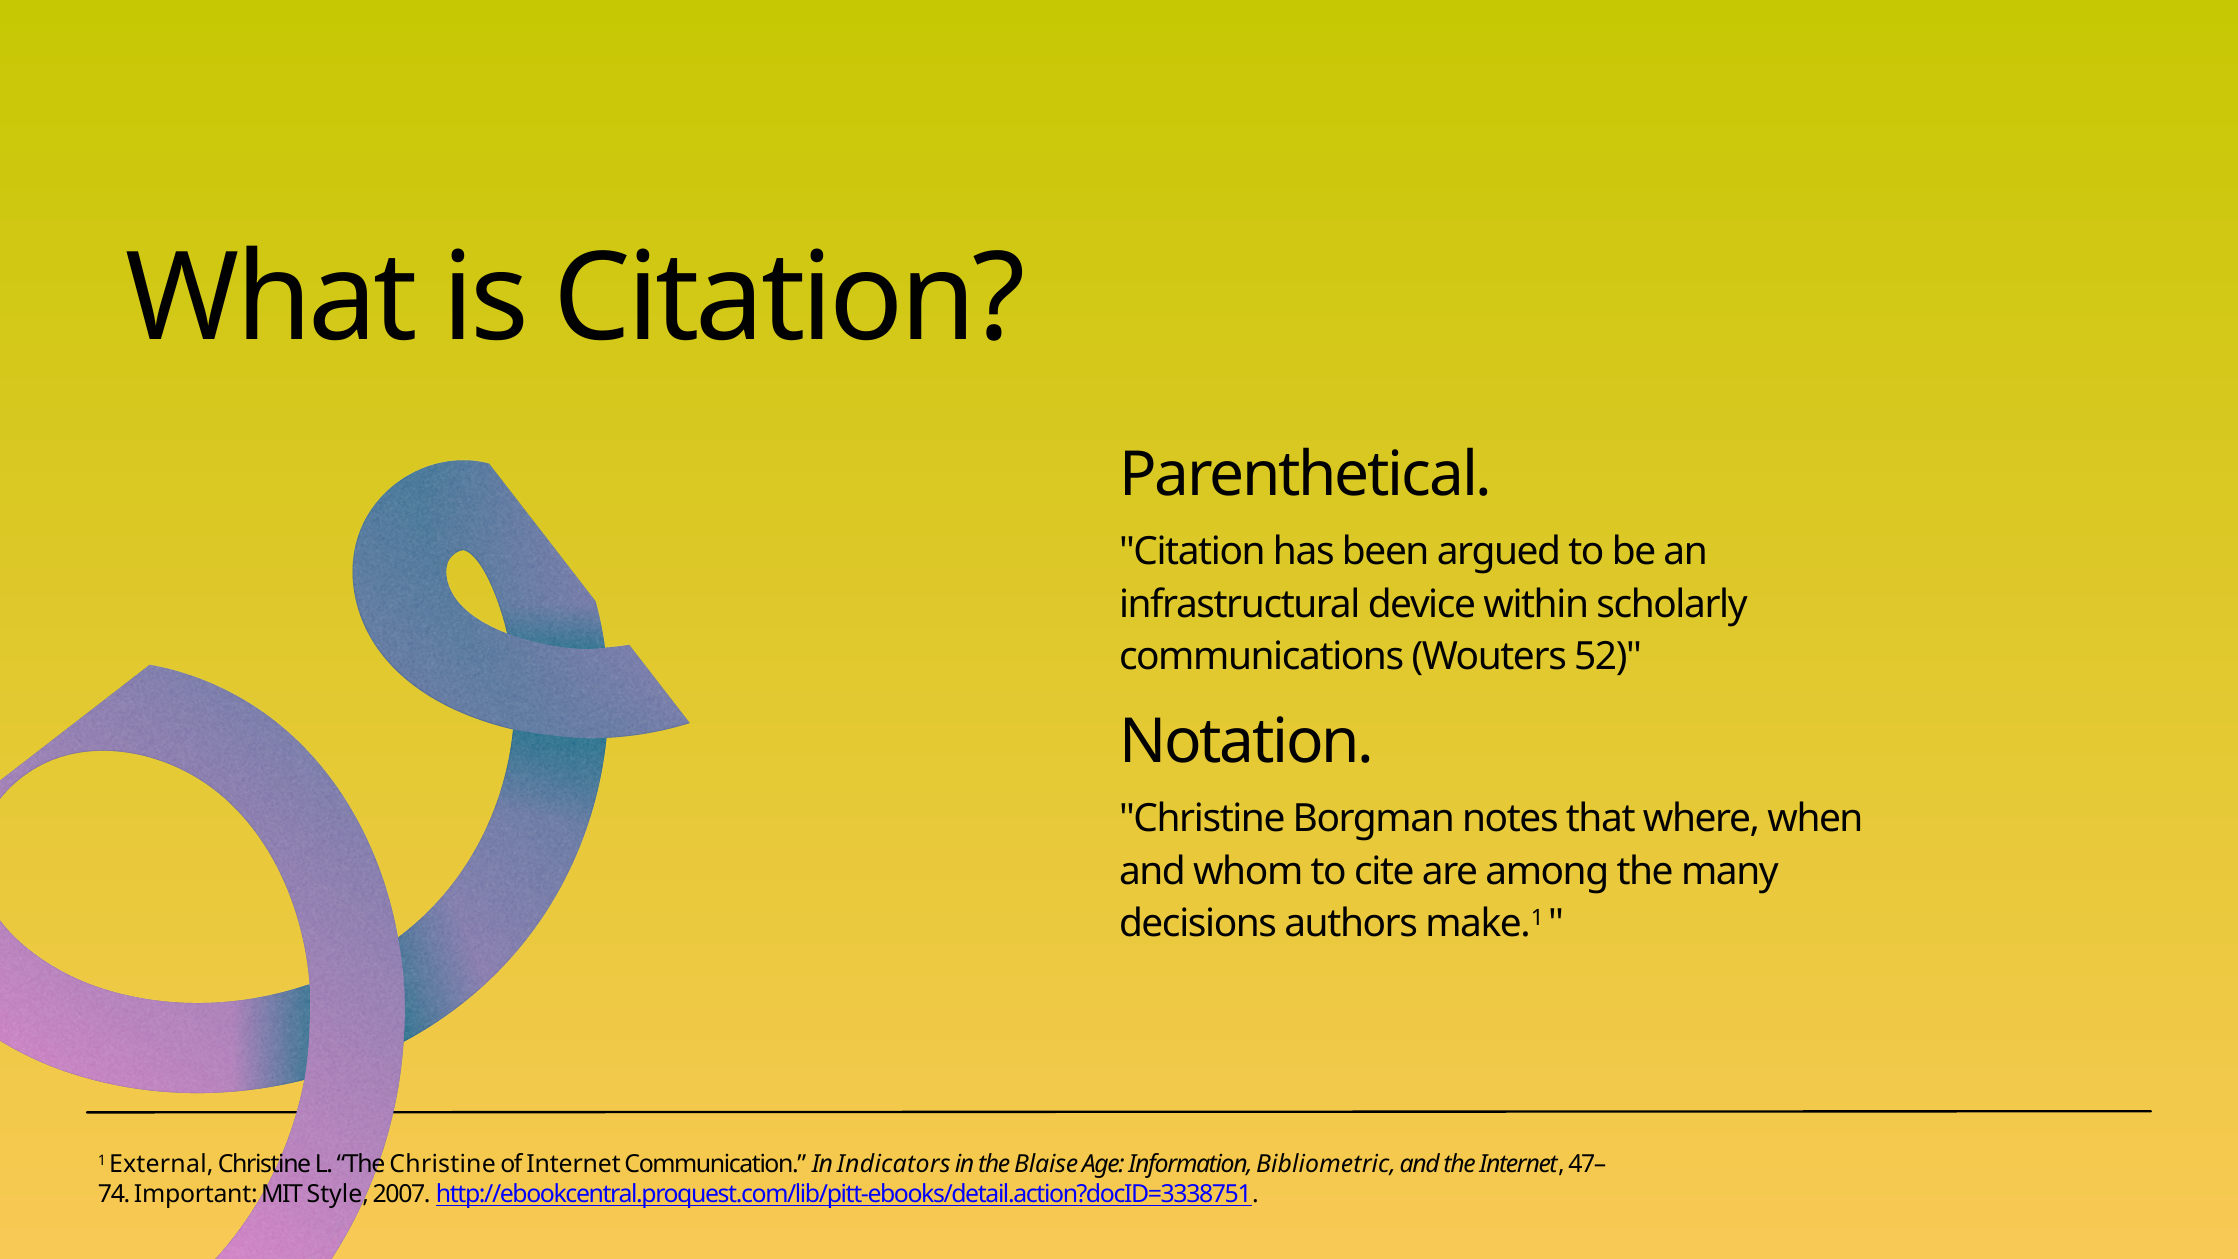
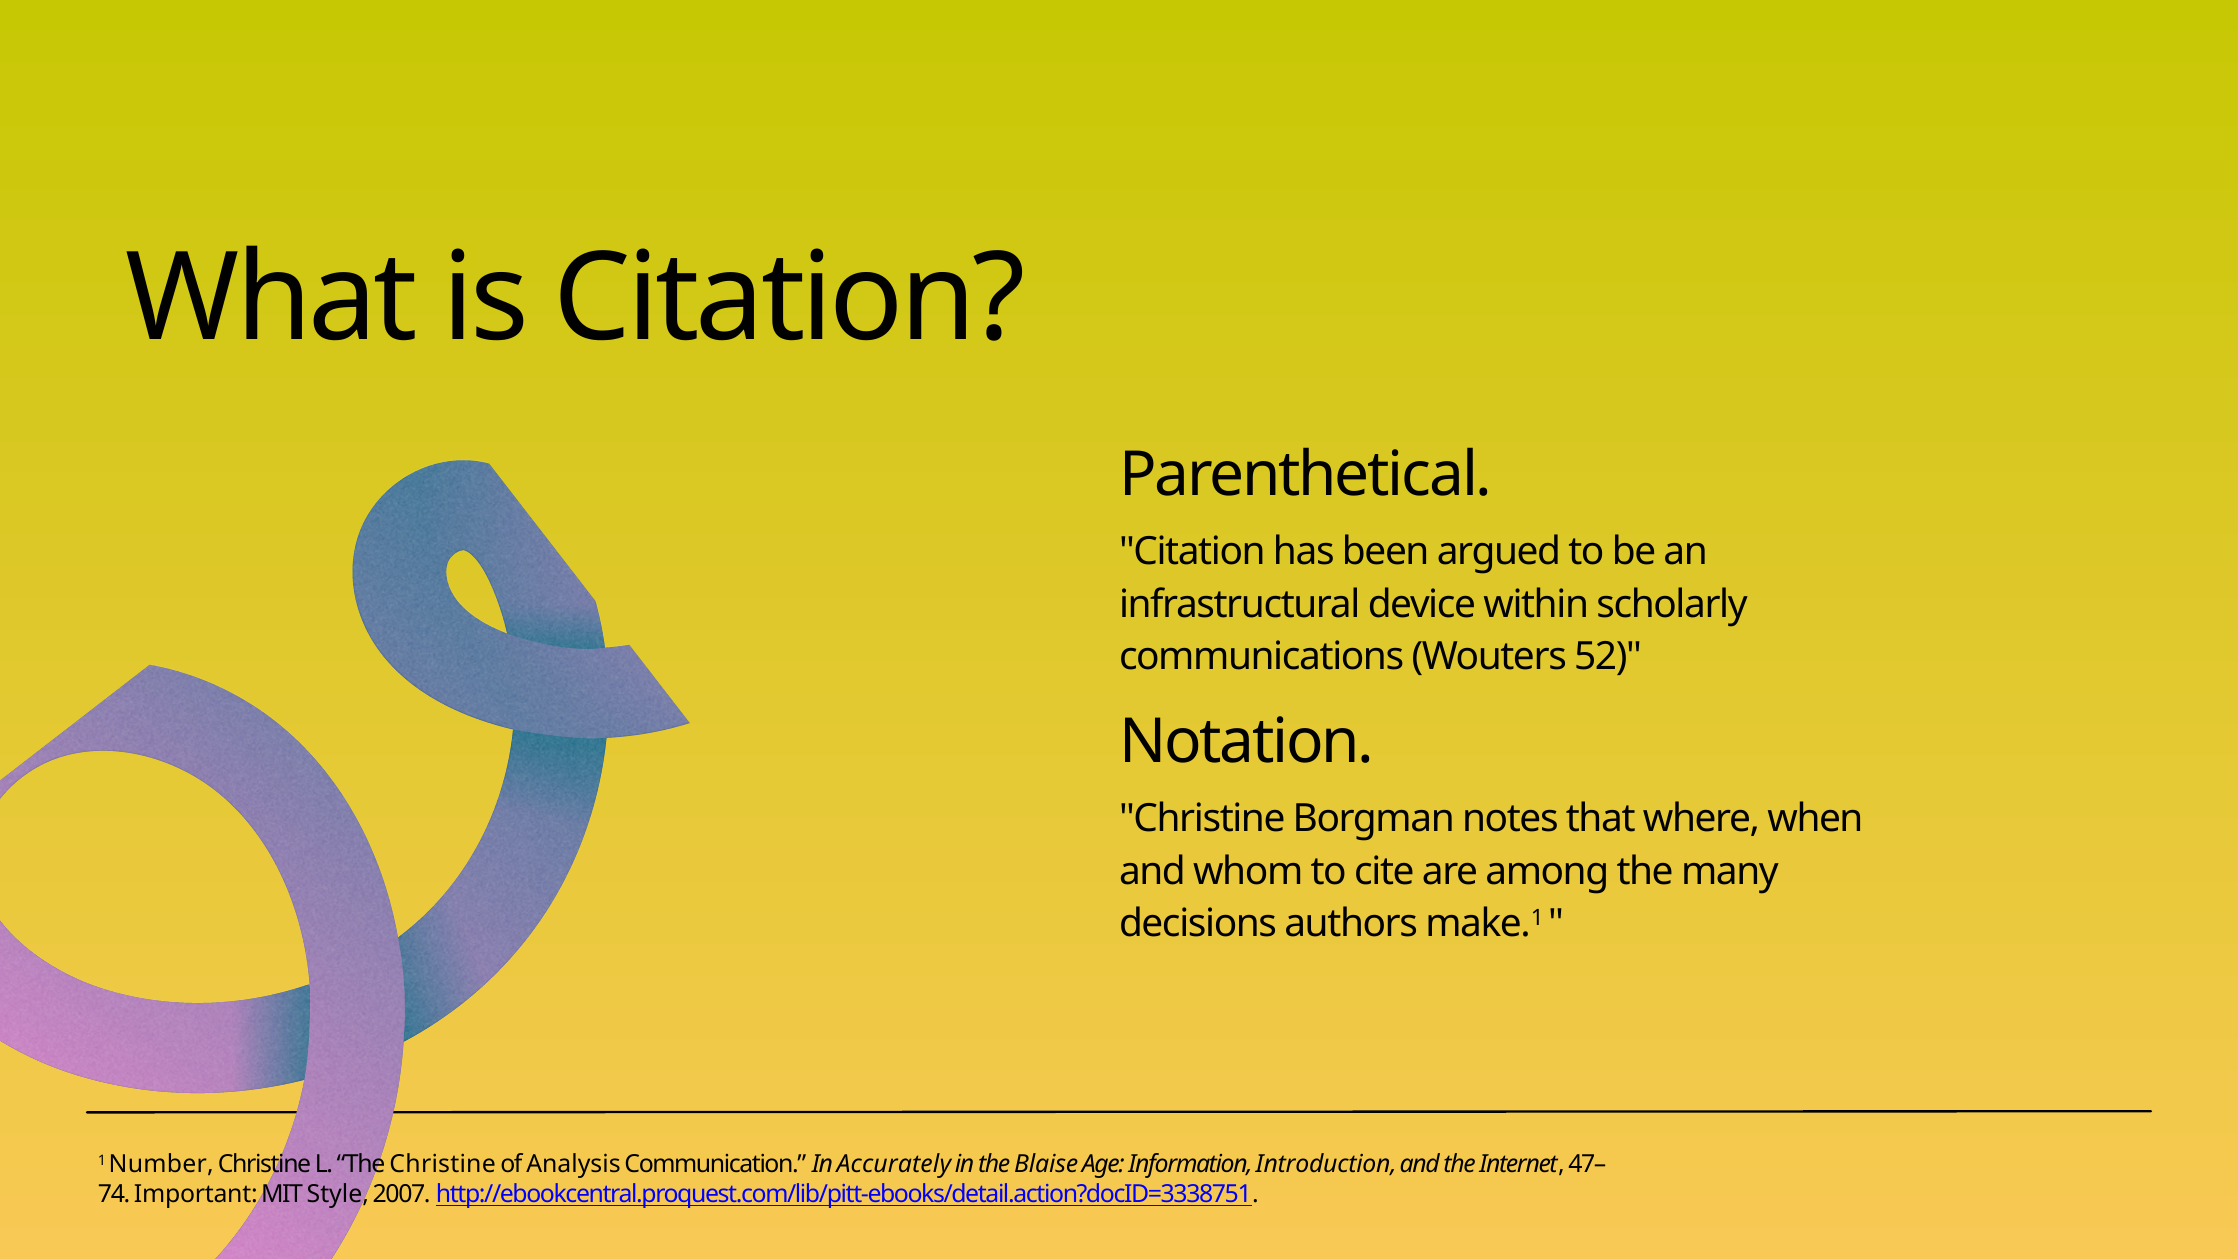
External: External -> Number
of Internet: Internet -> Analysis
Indicators: Indicators -> Accurately
Bibliometric: Bibliometric -> Introduction
